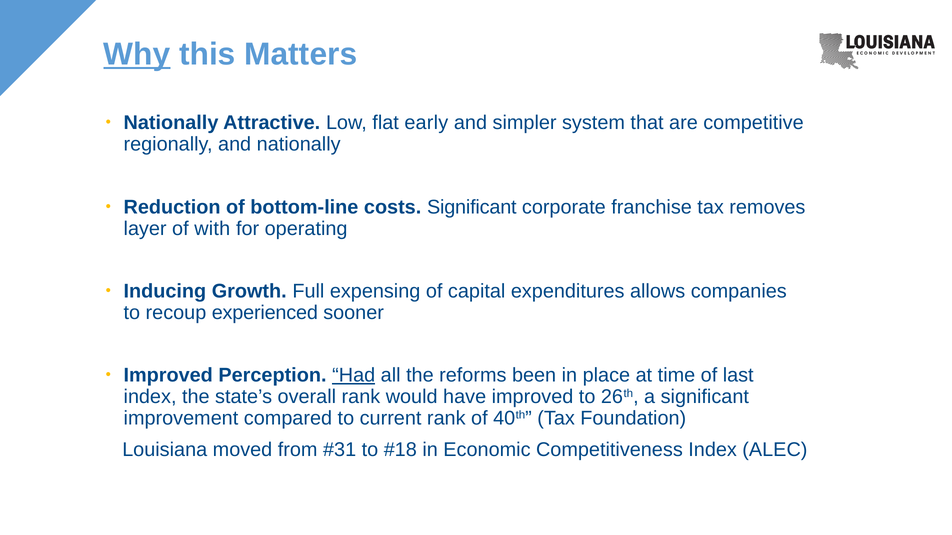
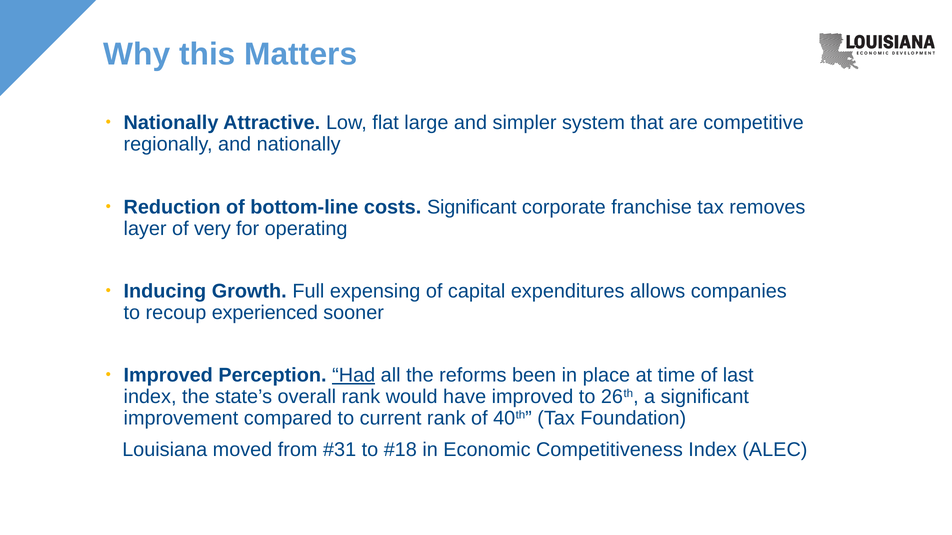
Why underline: present -> none
early: early -> large
with: with -> very
